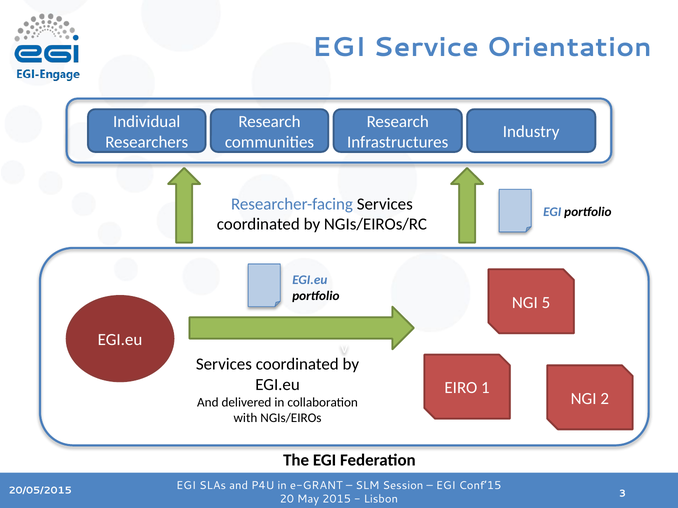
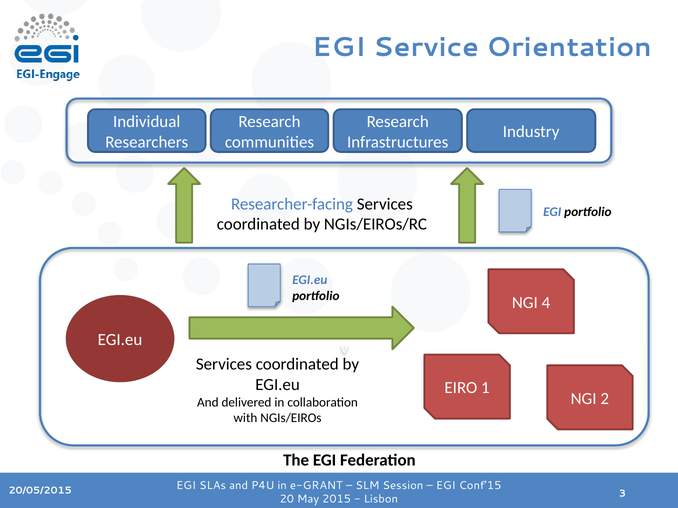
5: 5 -> 4
